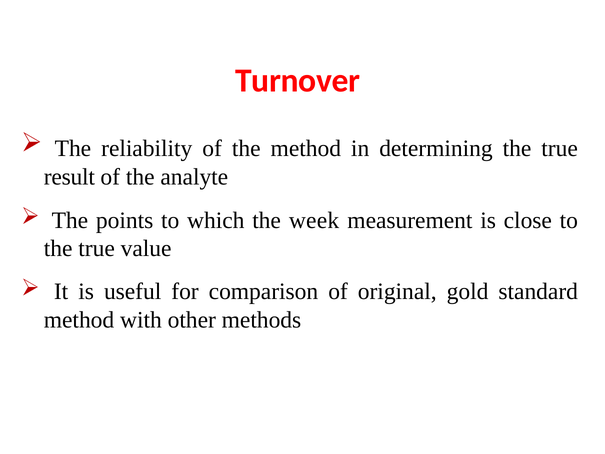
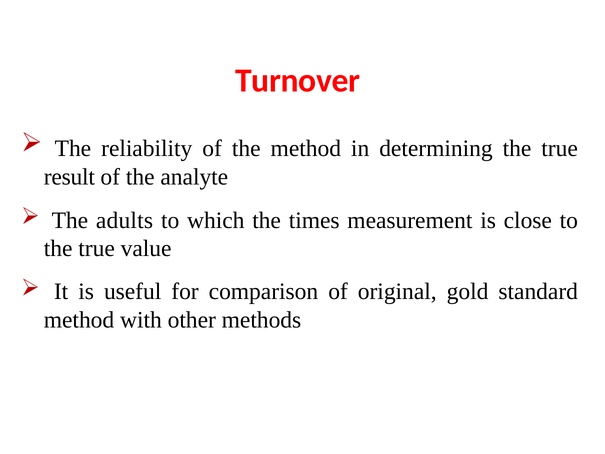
points: points -> adults
week: week -> times
